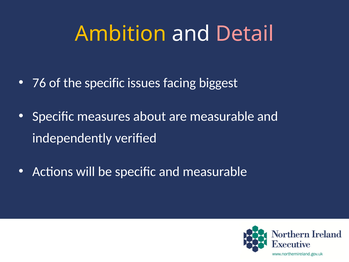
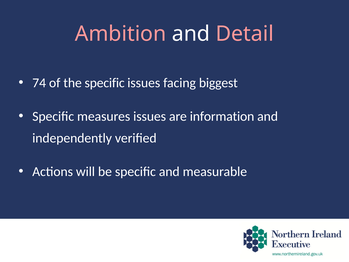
Ambition colour: yellow -> pink
76: 76 -> 74
measures about: about -> issues
are measurable: measurable -> information
